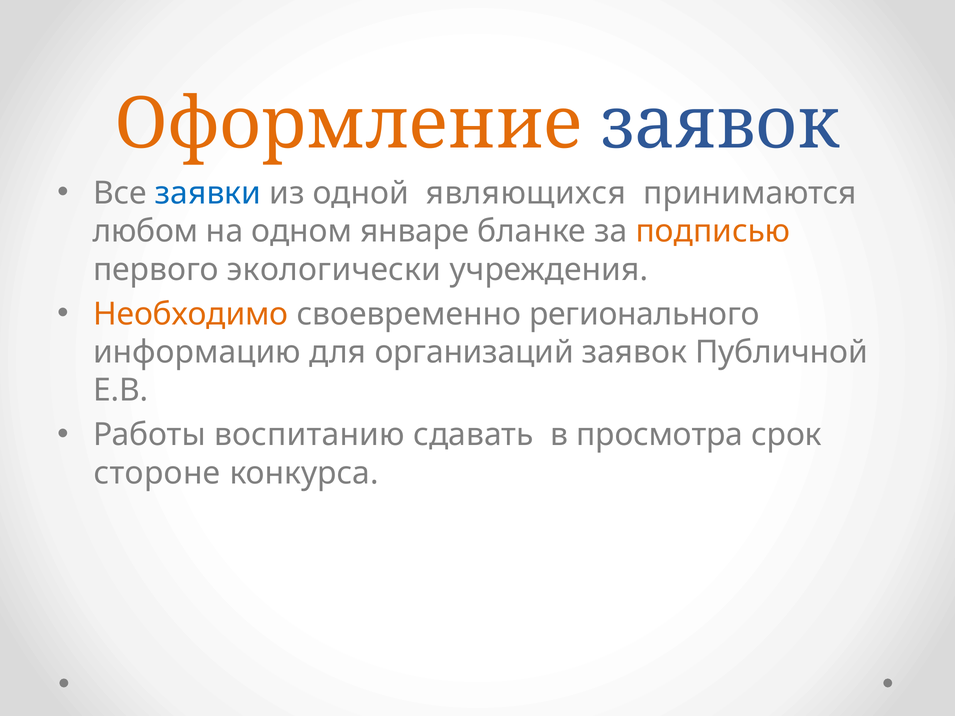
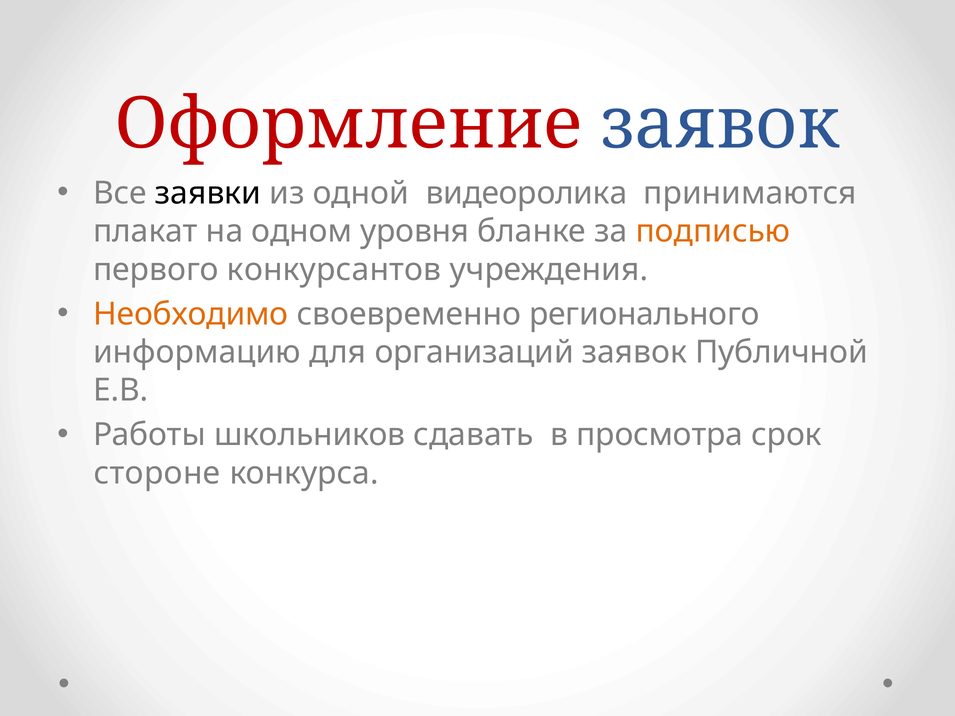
Оформление colour: orange -> red
заявки colour: blue -> black
являющихся: являющихся -> видеоролика
любом: любом -> плакат
январе: январе -> уровня
экологически: экологически -> конкурсантов
воспитанию: воспитанию -> школьников
